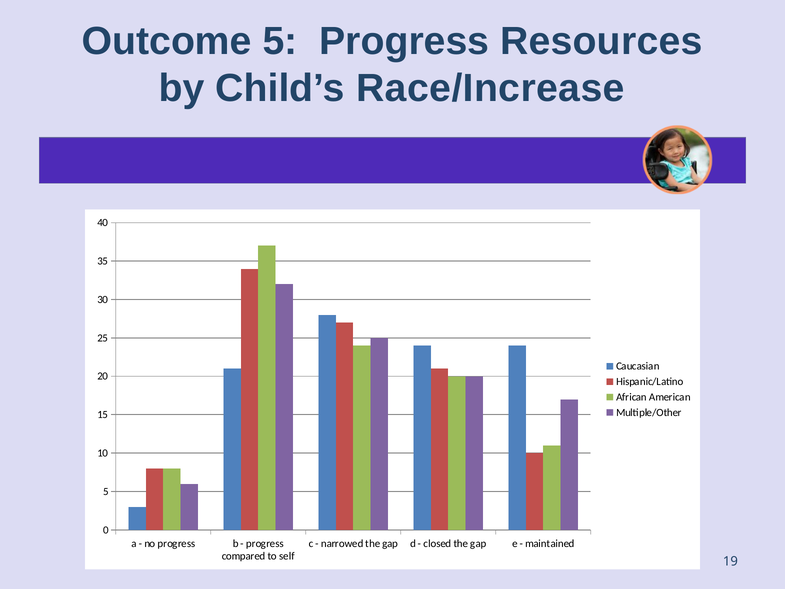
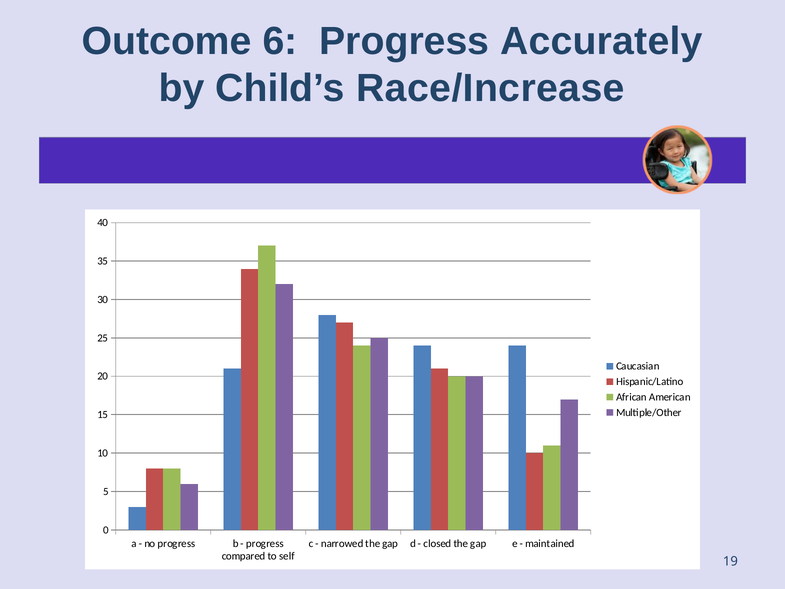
Outcome 5: 5 -> 6
Resources: Resources -> Accurately
